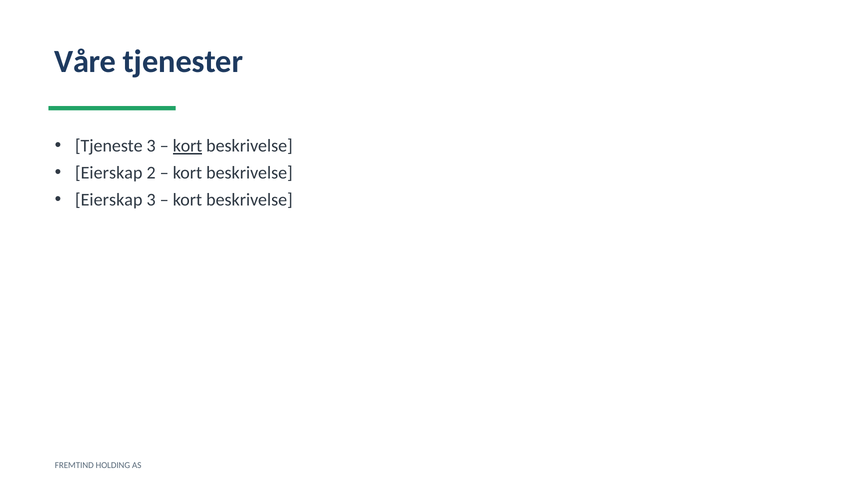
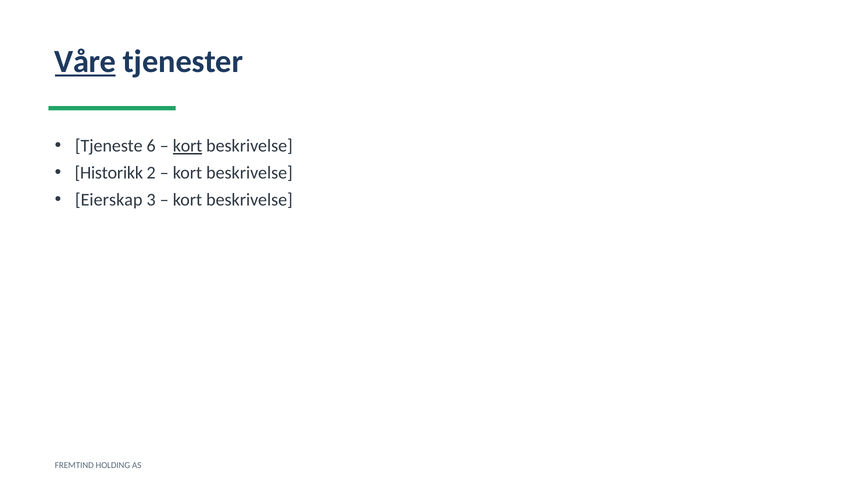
Våre underline: none -> present
Tjeneste 3: 3 -> 6
Eierskap at (109, 173): Eierskap -> Historikk
